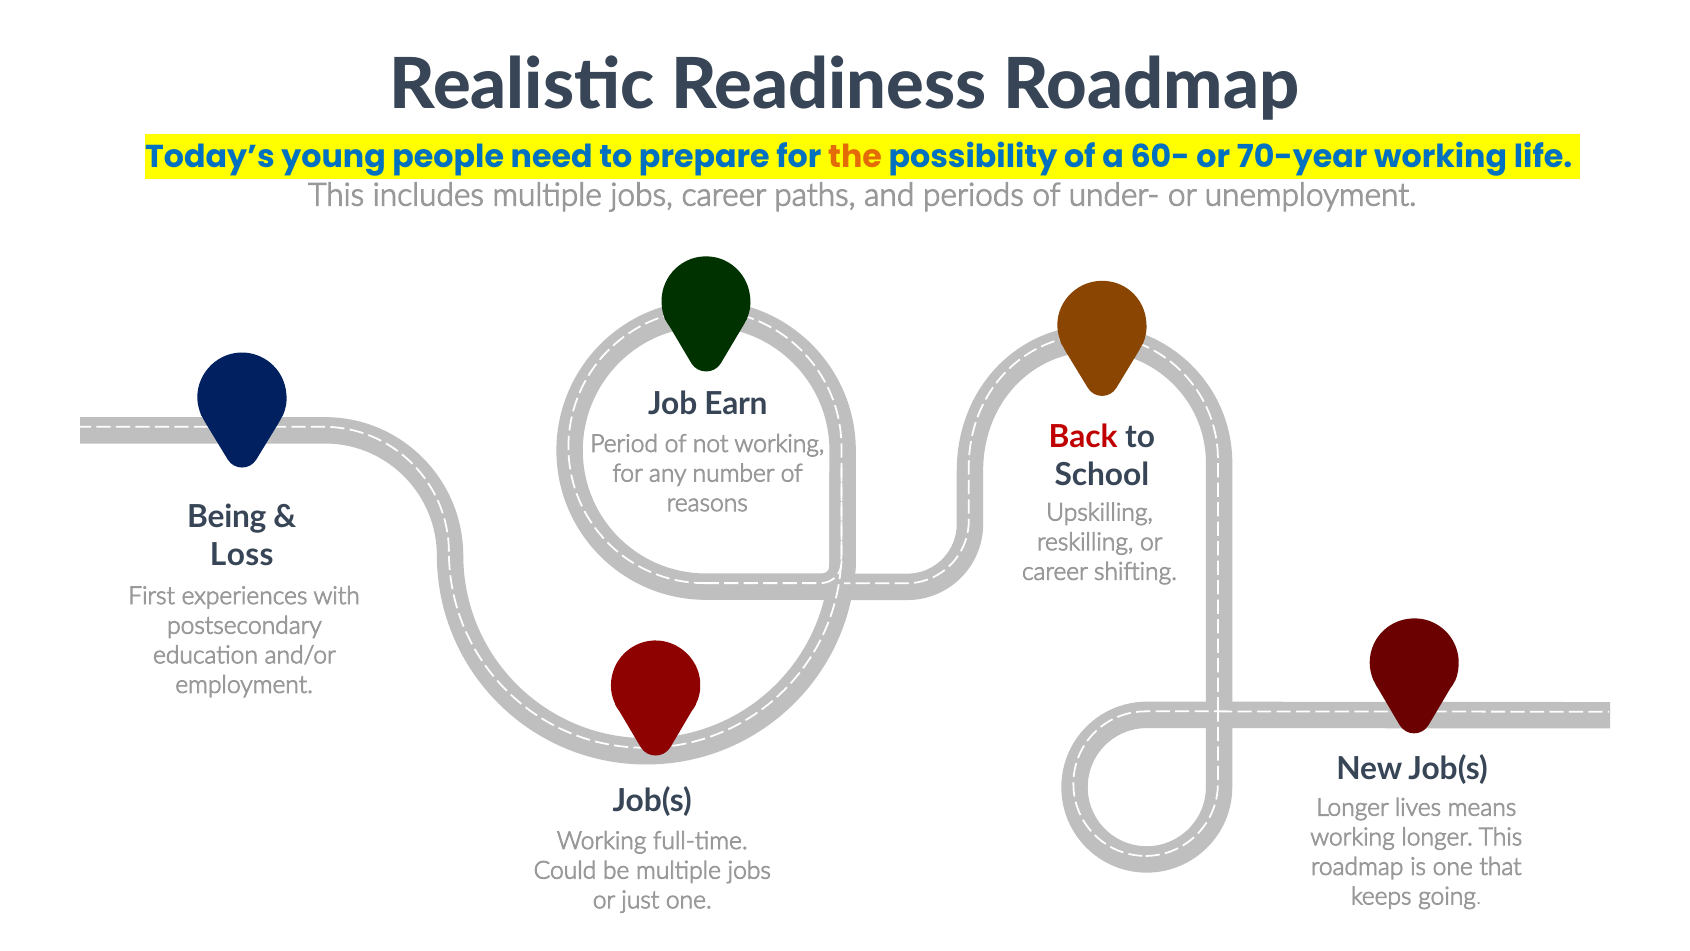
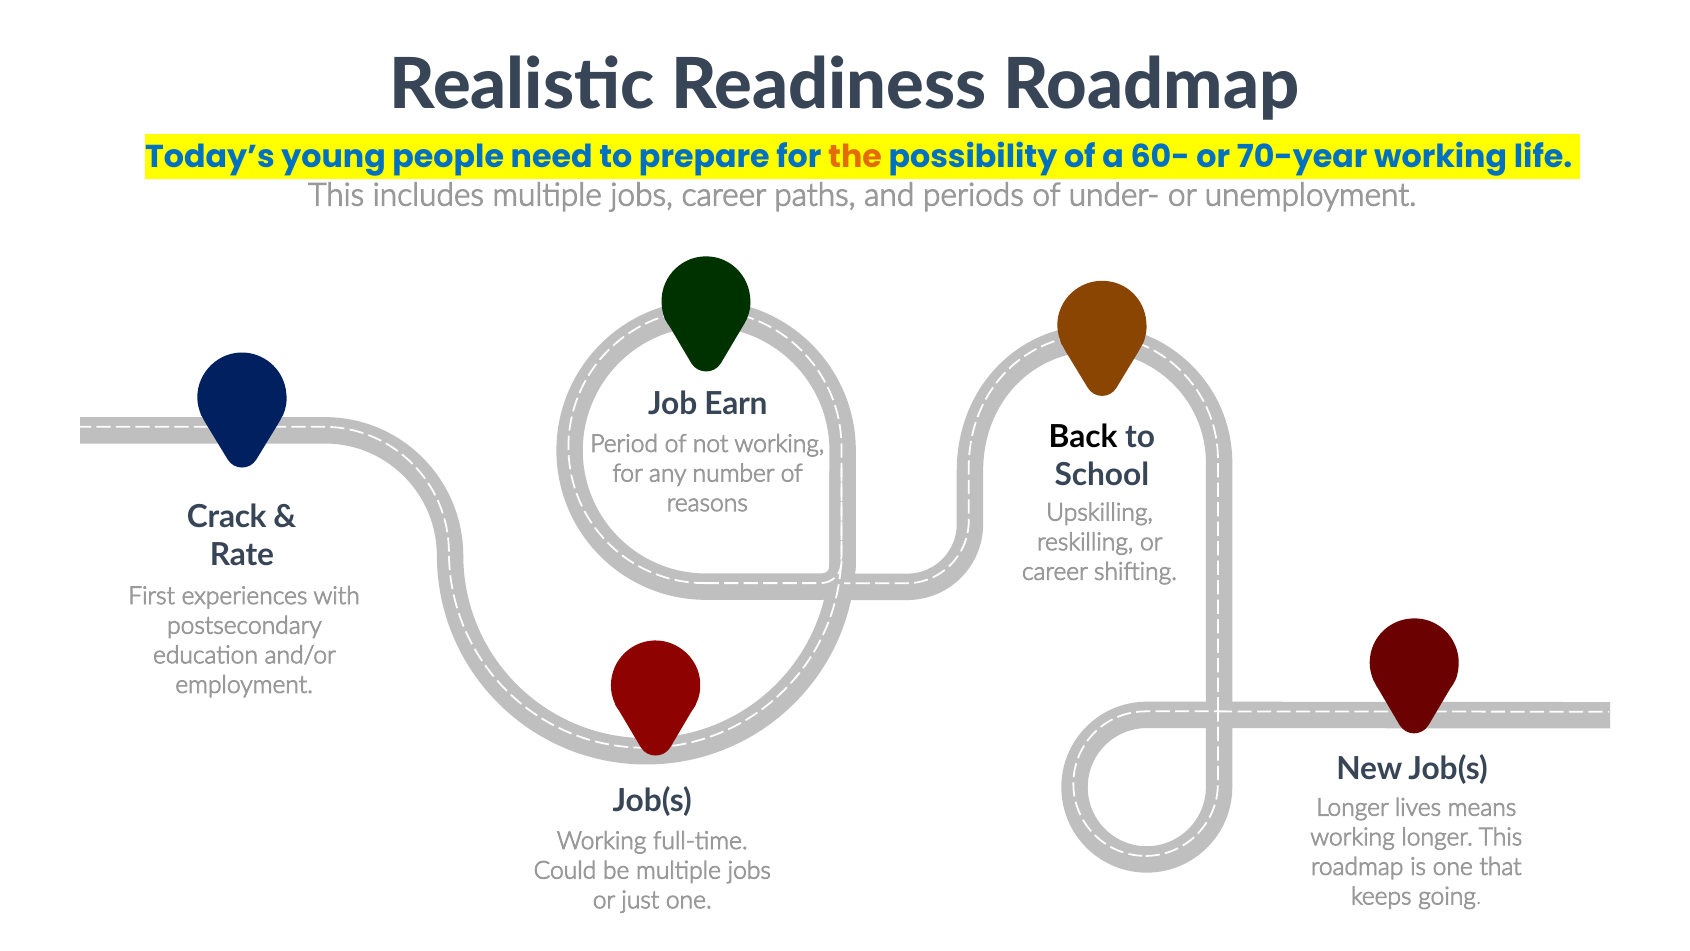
Back colour: red -> black
Being: Being -> Crack
Loss: Loss -> Rate
